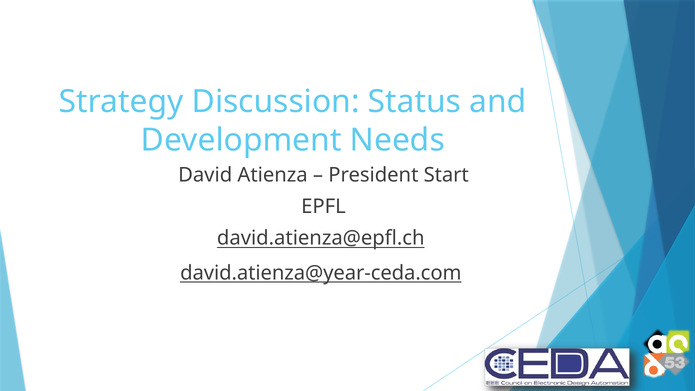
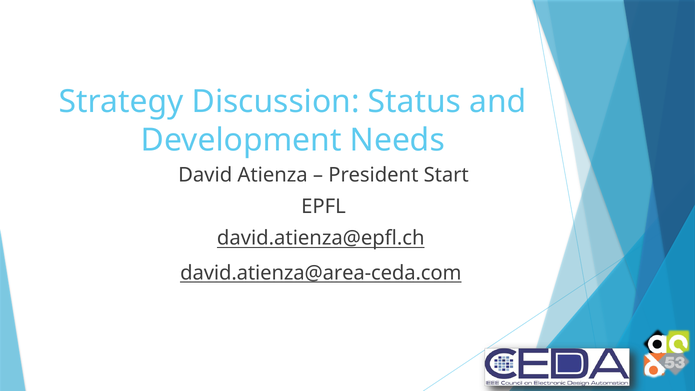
david.atienza@year-ceda.com: david.atienza@year-ceda.com -> david.atienza@area-ceda.com
